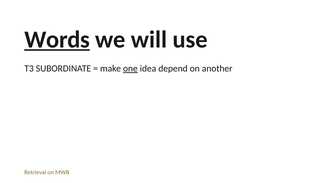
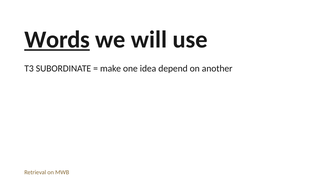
one underline: present -> none
